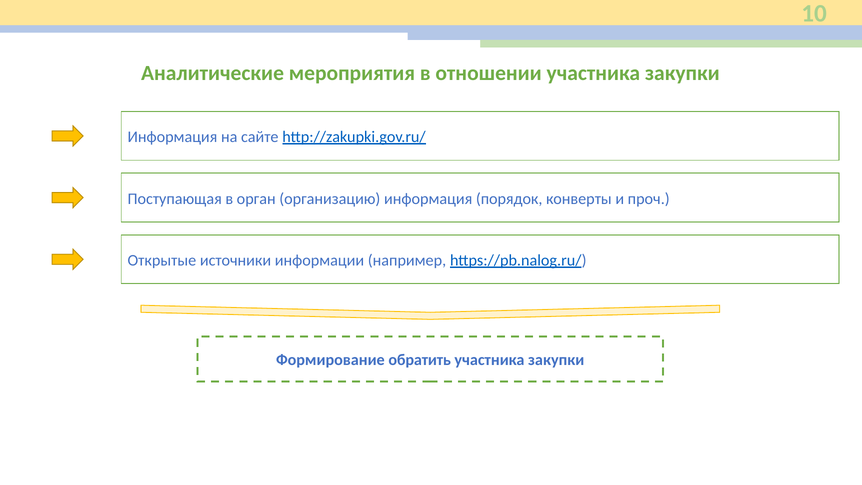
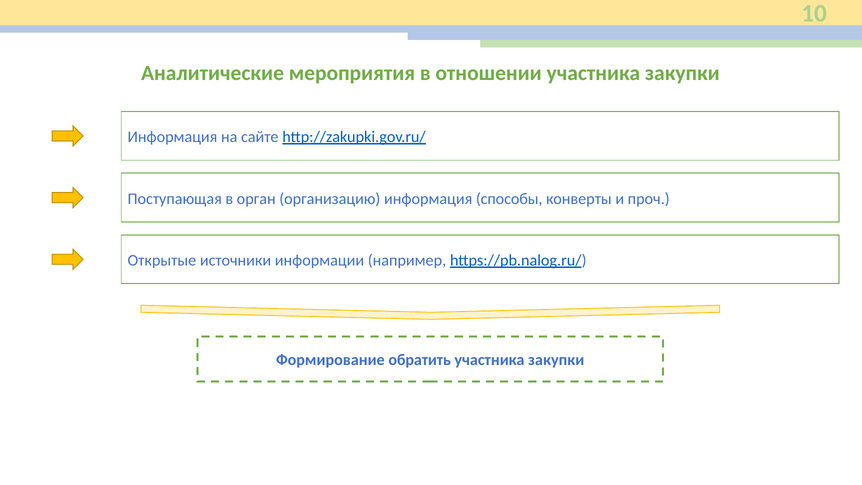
порядок: порядок -> способы
